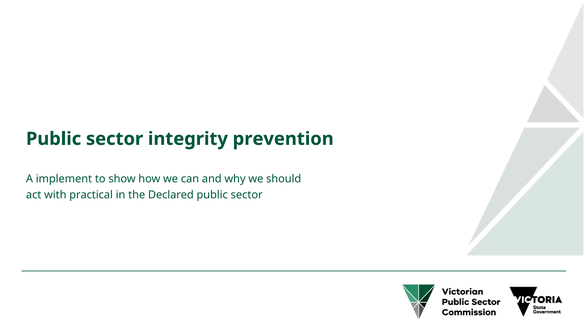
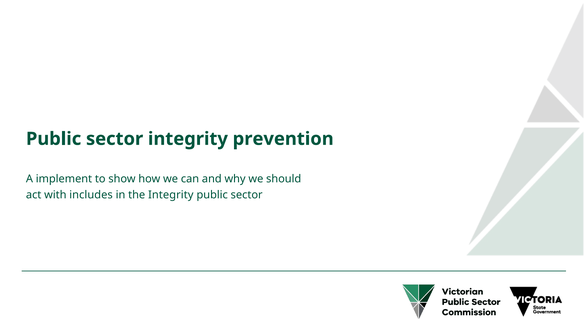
practical: practical -> includes
the Declared: Declared -> Integrity
